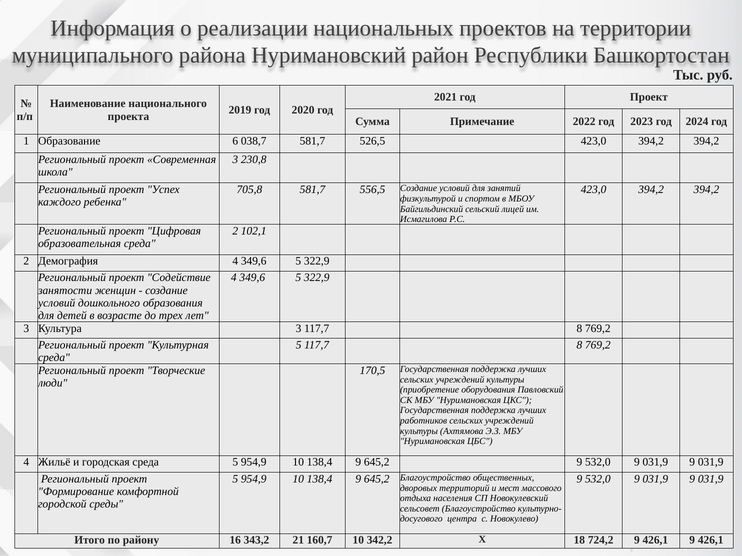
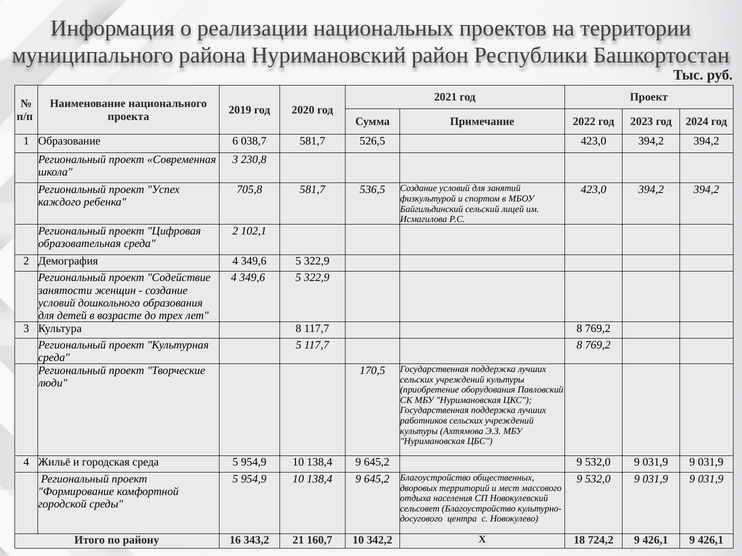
556,5: 556,5 -> 536,5
Культура 3: 3 -> 8
